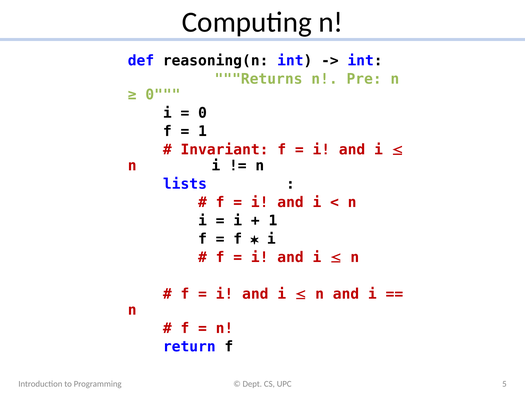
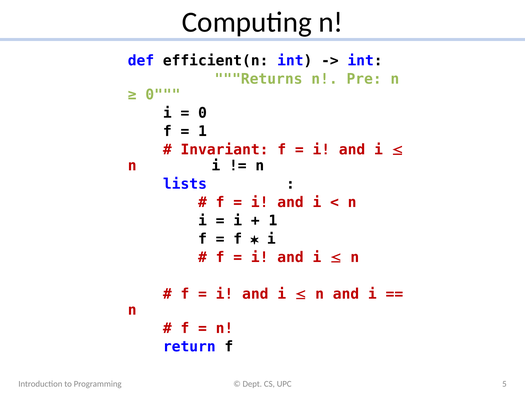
reasoning(n: reasoning(n -> efficient(n
